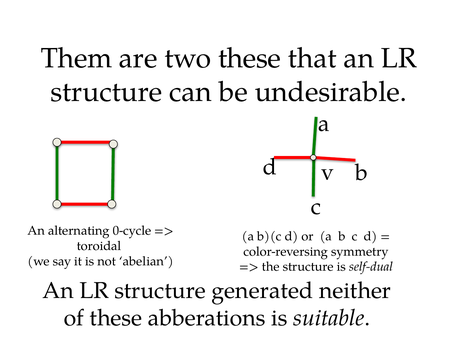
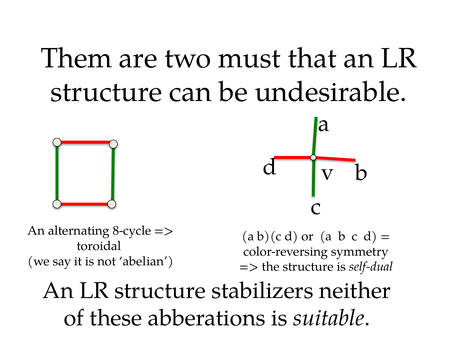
two these: these -> must
0-cycle: 0-cycle -> 8-cycle
generated: generated -> stabilizers
